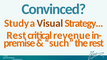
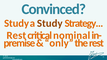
a Visual: Visual -> Study
revenue: revenue -> nominal
such: such -> only
